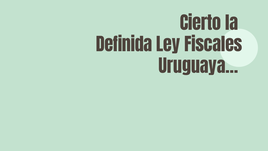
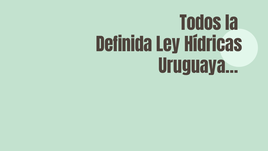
Cierto: Cierto -> Todos
Fiscales: Fiscales -> Hídricas
